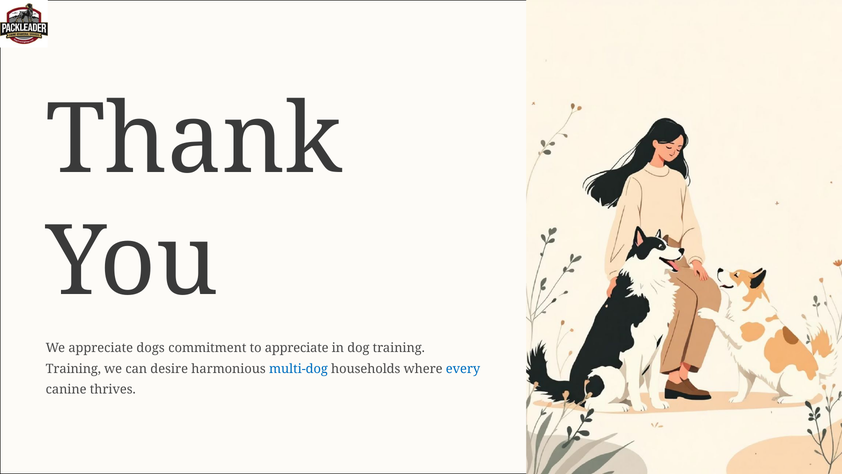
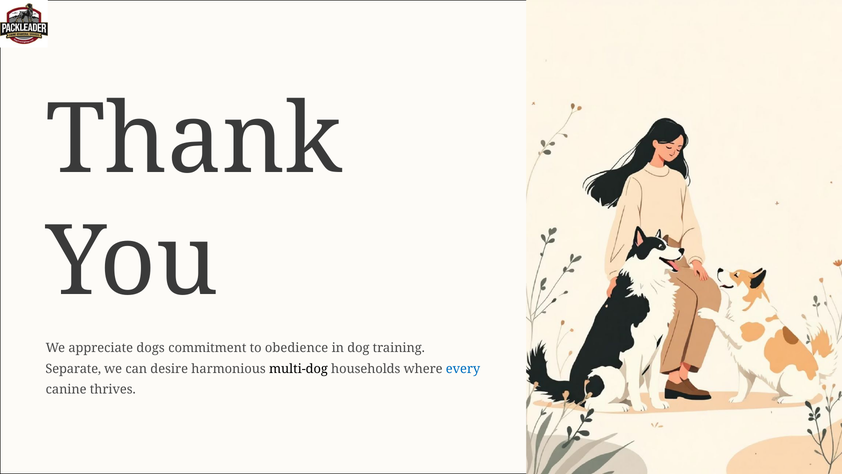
to appreciate: appreciate -> obedience
Training at (73, 369): Training -> Separate
multi-dog colour: blue -> black
